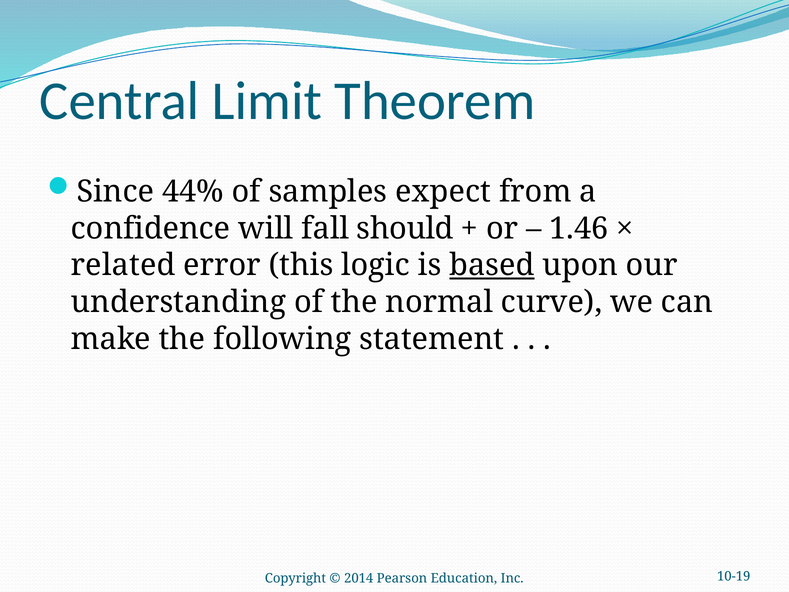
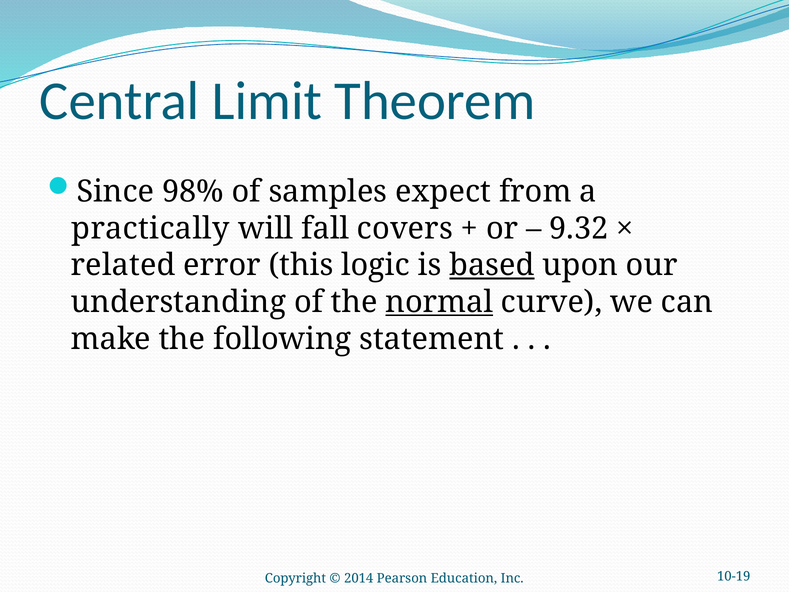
44%: 44% -> 98%
confidence: confidence -> practically
should: should -> covers
1.46: 1.46 -> 9.32
normal underline: none -> present
